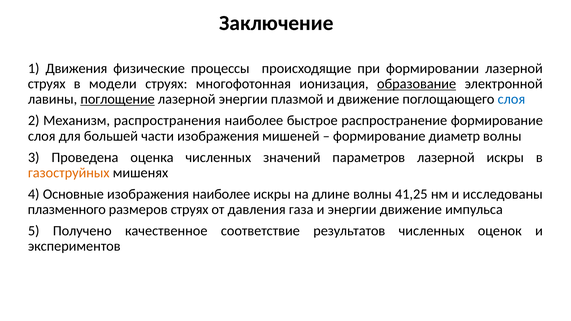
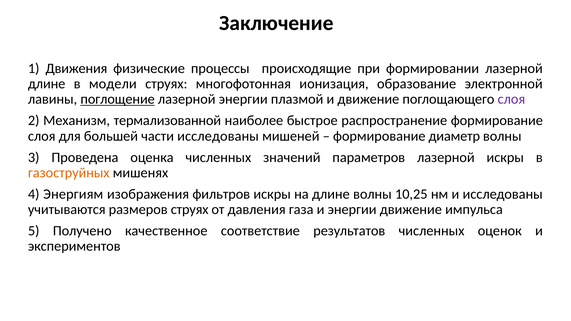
струях at (47, 84): струях -> длине
образование underline: present -> none
слоя at (511, 99) colour: blue -> purple
распространения: распространения -> термализованной
части изображения: изображения -> исследованы
Основные: Основные -> Энергиям
изображения наиболее: наиболее -> фильтров
41,25: 41,25 -> 10,25
плазменного: плазменного -> учитываются
